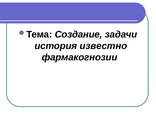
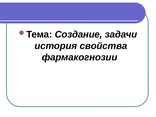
известно: известно -> свойства
